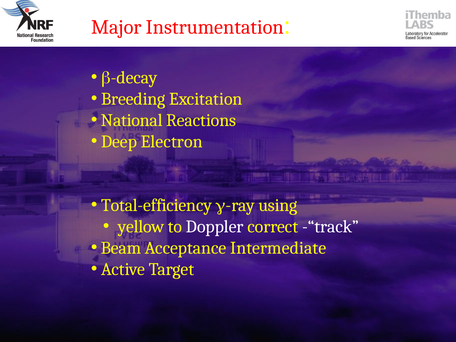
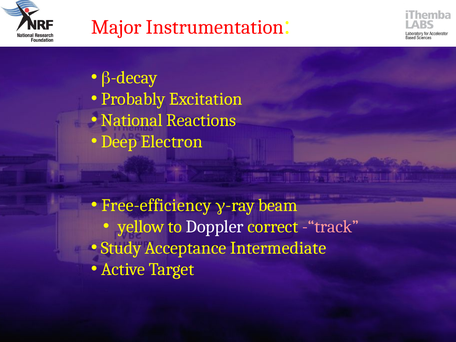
Breeding: Breeding -> Probably
Total-efficiency: Total-efficiency -> Free-efficiency
using: using -> beam
-“track colour: white -> pink
Beam: Beam -> Study
